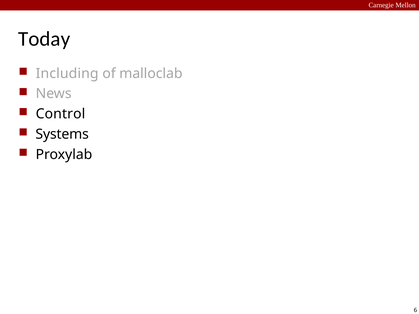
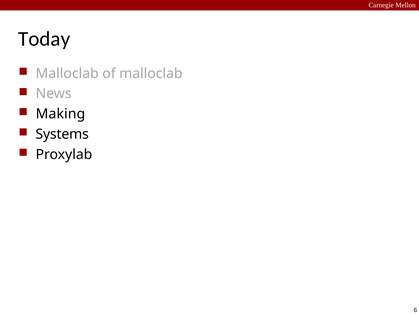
Including at (67, 74): Including -> Malloclab
Control: Control -> Making
